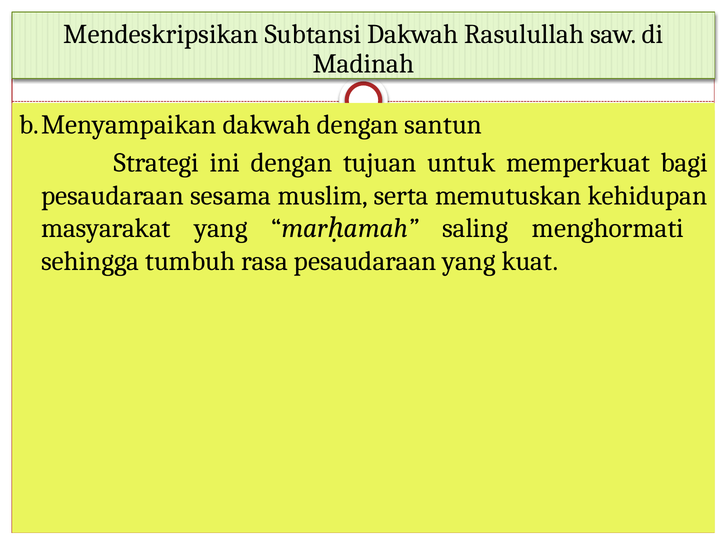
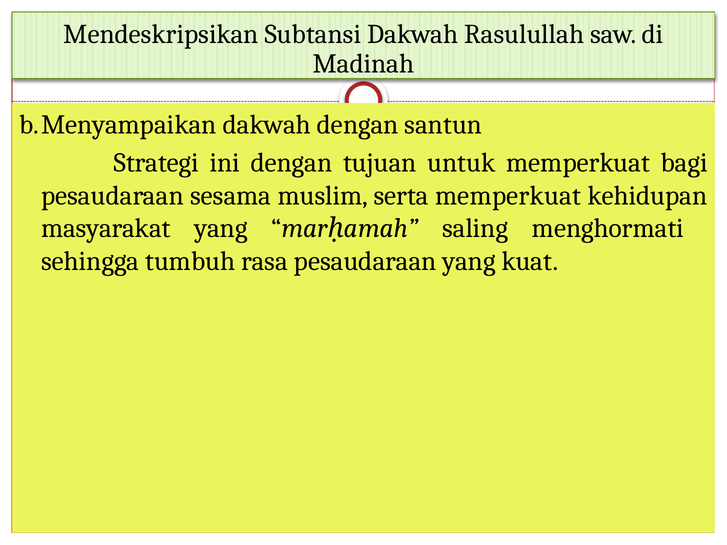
serta memutuskan: memutuskan -> memperkuat
